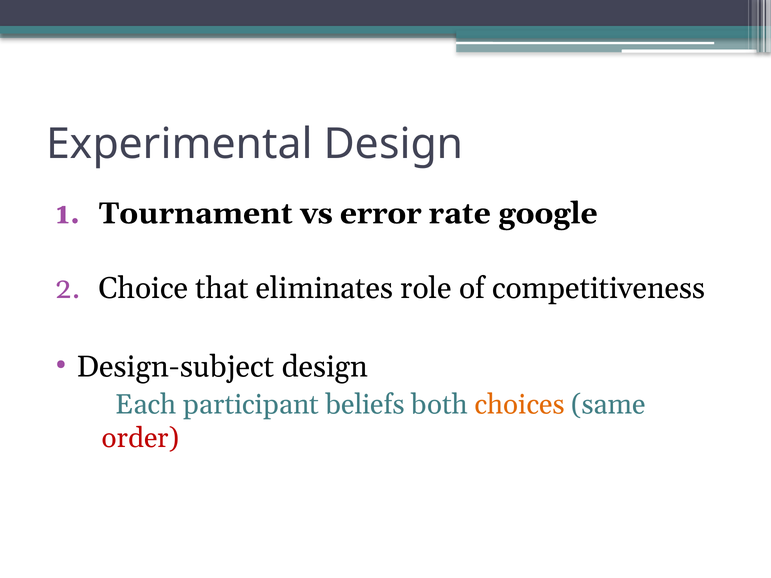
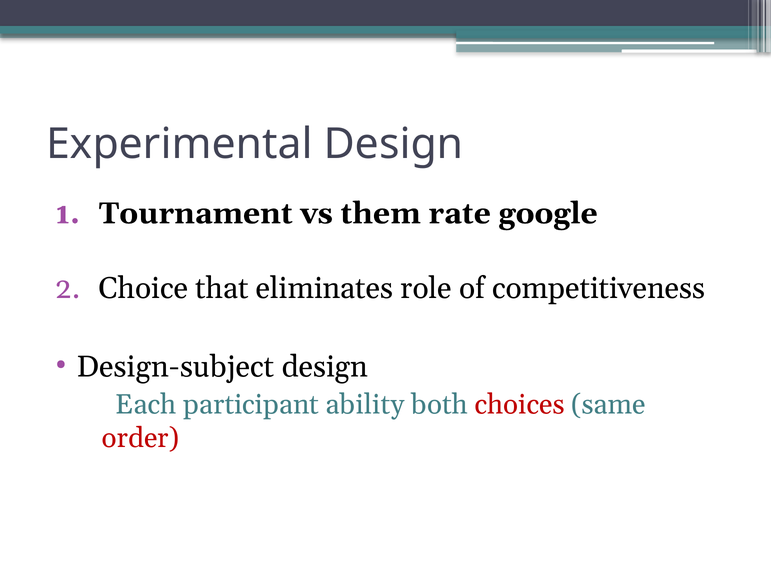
error: error -> them
beliefs: beliefs -> ability
choices colour: orange -> red
